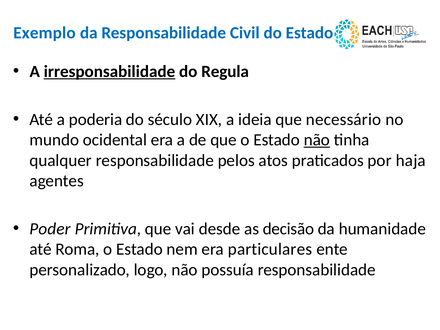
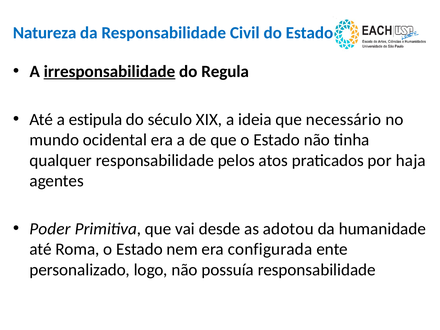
Exemplo: Exemplo -> Natureza
poderia: poderia -> estipula
não at (317, 140) underline: present -> none
decisão: decisão -> adotou
particulares: particulares -> configurada
